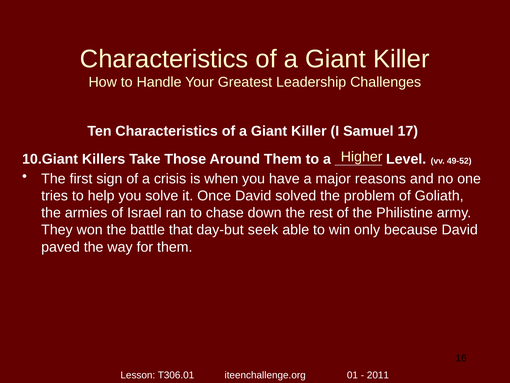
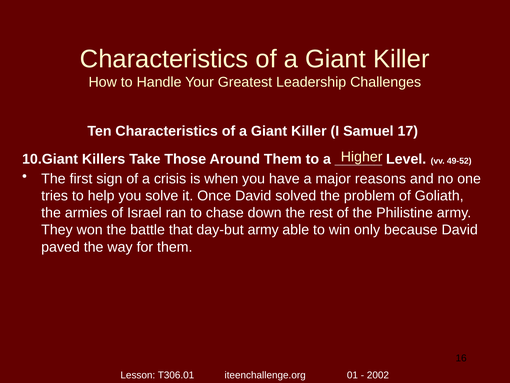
day-but seek: seek -> army
2011: 2011 -> 2002
